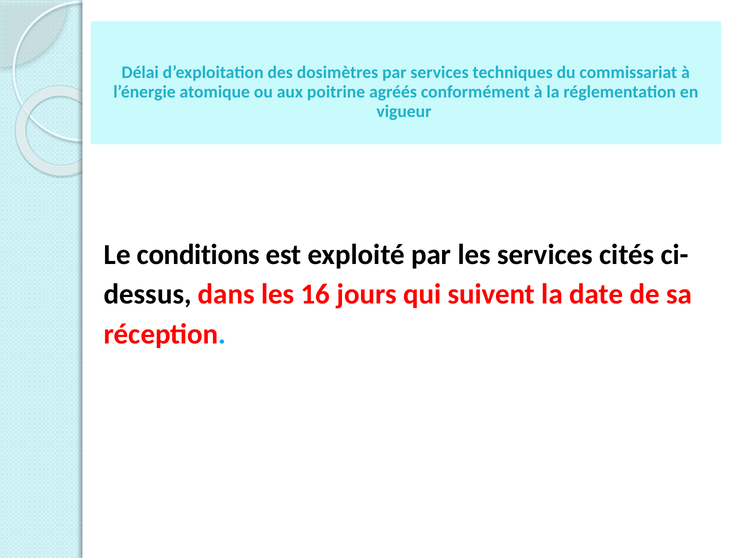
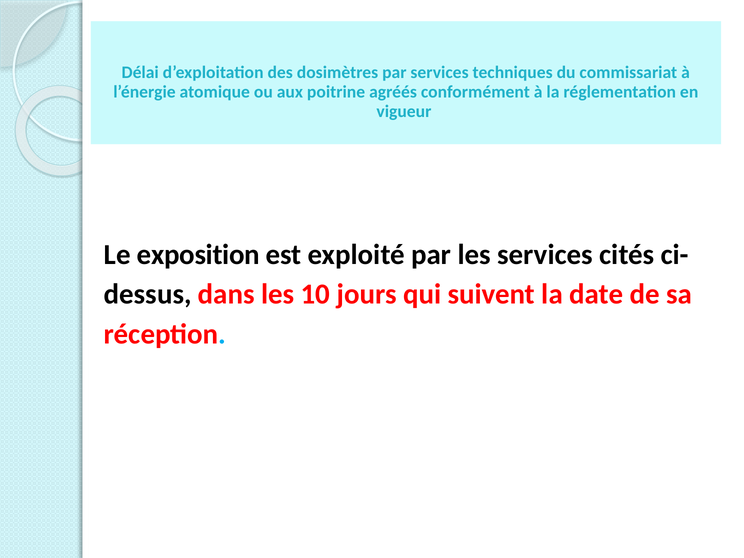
conditions: conditions -> exposition
16: 16 -> 10
